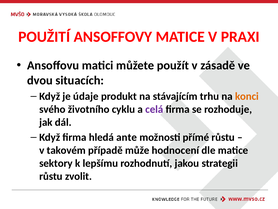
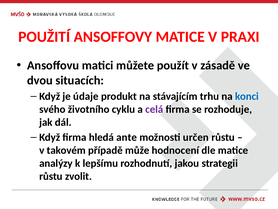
konci colour: orange -> blue
přímé: přímé -> určen
sektory: sektory -> analýzy
